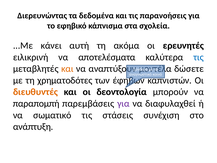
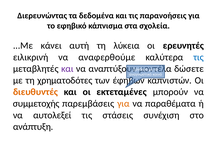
ακόμα: ακόμα -> λύκεια
αποτελέσματα: αποτελέσματα -> αναφερθούμε
και at (67, 69) colour: orange -> purple
δεοντολογία: δεοντολογία -> εκτεταμένες
παραπομπή: παραπομπή -> συμμετοχής
για at (123, 103) colour: purple -> orange
διαφυλαχθεί: διαφυλαχθεί -> παραθέματα
σωματικό: σωματικό -> αυτολεξεί
